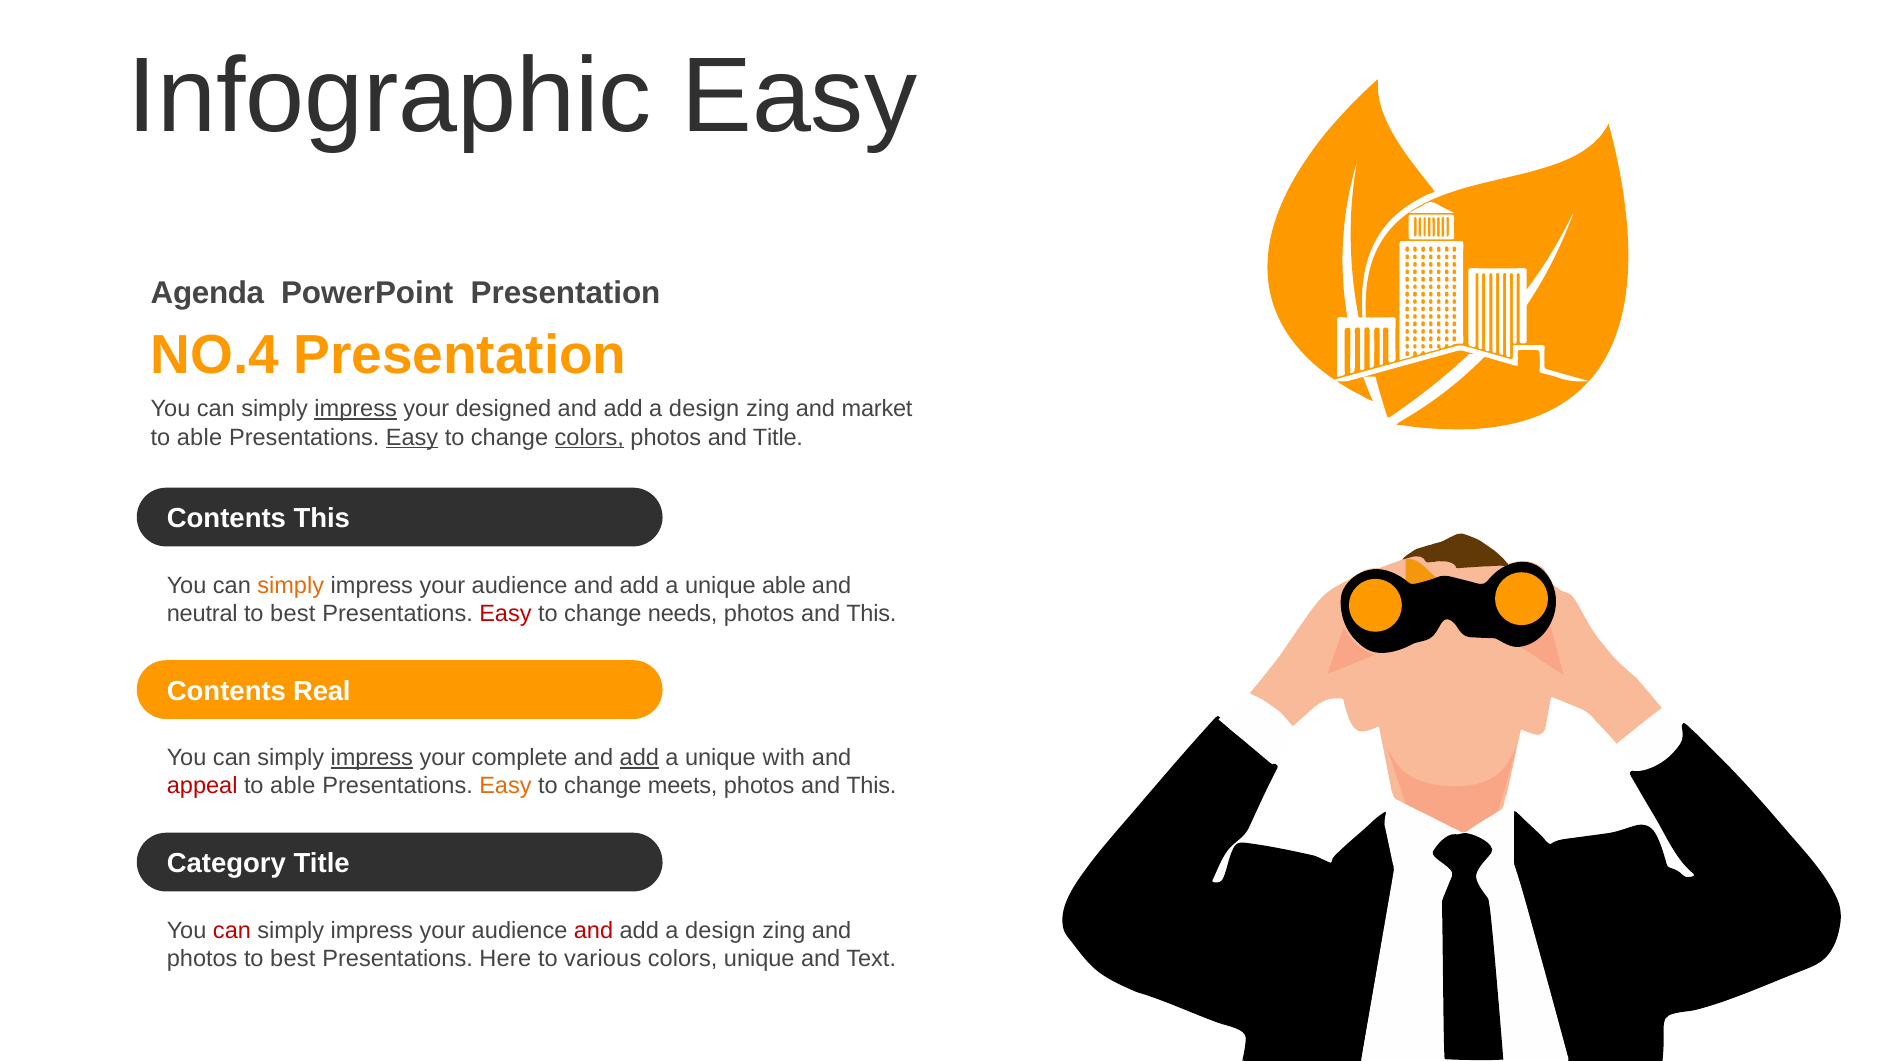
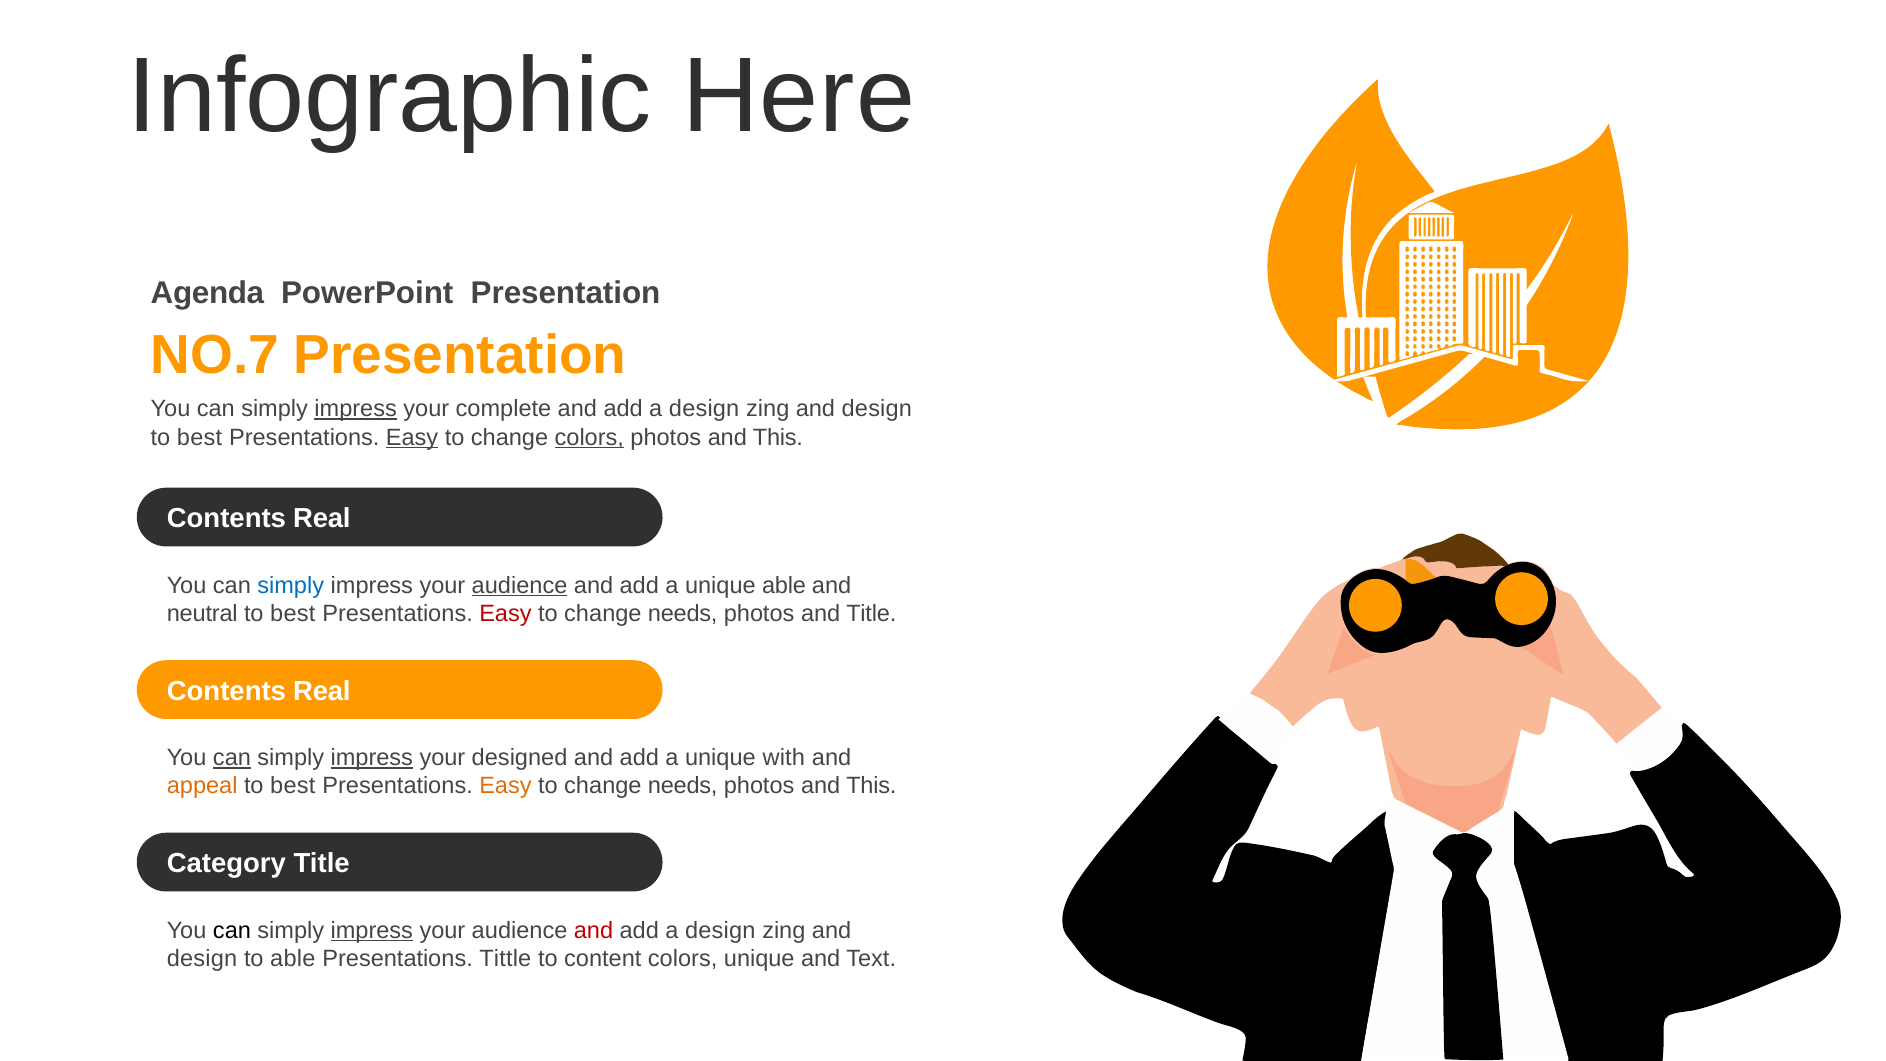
Infographic Easy: Easy -> Here
NO.4: NO.4 -> NO.7
designed: designed -> complete
market at (877, 409): market -> design
able at (200, 437): able -> best
Title at (778, 437): Title -> This
This at (322, 519): This -> Real
simply at (291, 585) colour: orange -> blue
audience at (520, 585) underline: none -> present
This at (871, 614): This -> Title
can at (232, 758) underline: none -> present
complete: complete -> designed
add at (639, 758) underline: present -> none
appeal colour: red -> orange
able at (293, 786): able -> best
meets at (683, 786): meets -> needs
can at (232, 930) colour: red -> black
impress at (372, 930) underline: none -> present
photos at (202, 959): photos -> design
best at (293, 959): best -> able
Here: Here -> Tittle
various: various -> content
